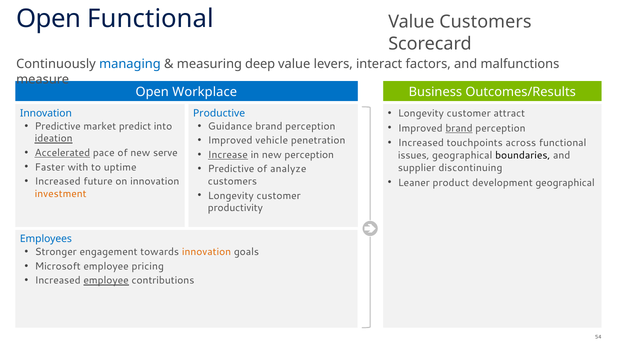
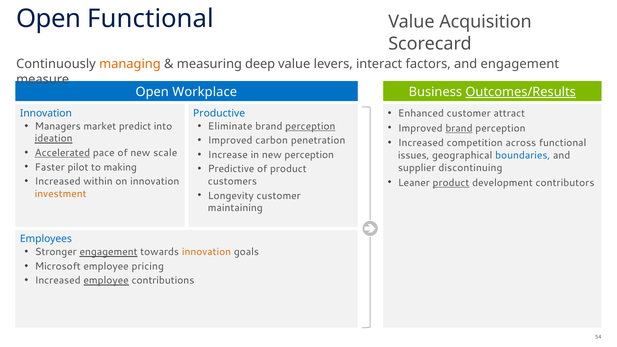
Value Customers: Customers -> Acquisition
managing colour: blue -> orange
and malfunctions: malfunctions -> engagement
Outcomes/Results underline: none -> present
Longevity at (421, 113): Longevity -> Enhanced
Predictive at (58, 126): Predictive -> Managers
Guidance: Guidance -> Eliminate
perception at (310, 126) underline: none -> present
vehicle: vehicle -> carbon
touchpoints: touchpoints -> competition
serve: serve -> scale
Increase underline: present -> none
boundaries colour: black -> blue
with: with -> pilot
uptime: uptime -> making
of analyze: analyze -> product
future: future -> within
product at (451, 183) underline: none -> present
development geographical: geographical -> contributors
productivity: productivity -> maintaining
engagement at (109, 252) underline: none -> present
